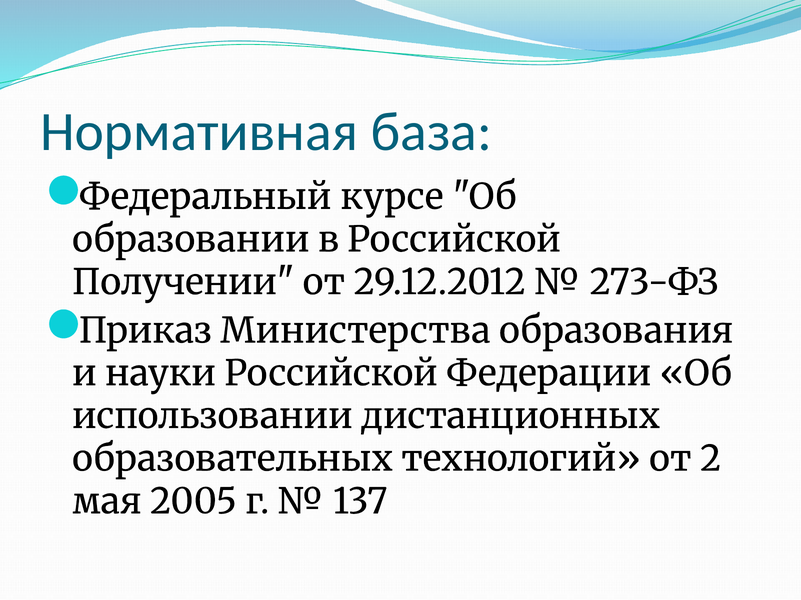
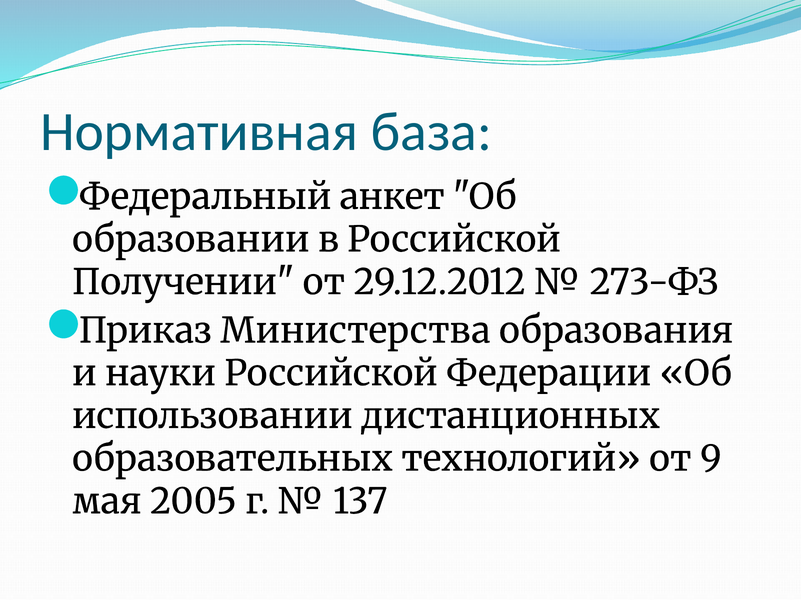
курсе: курсе -> анкет
2: 2 -> 9
